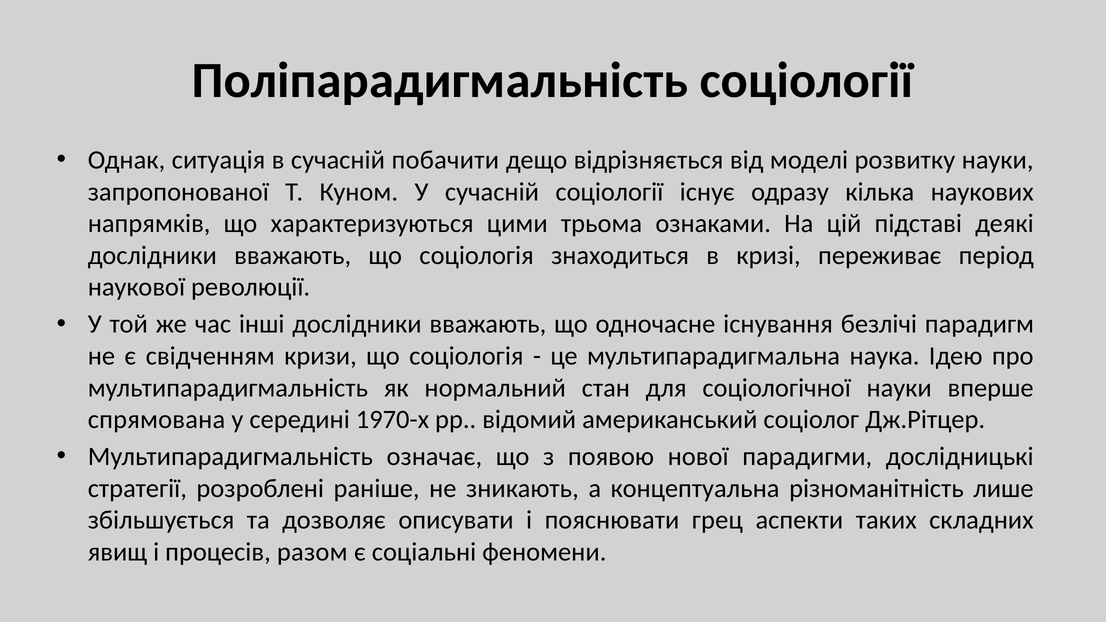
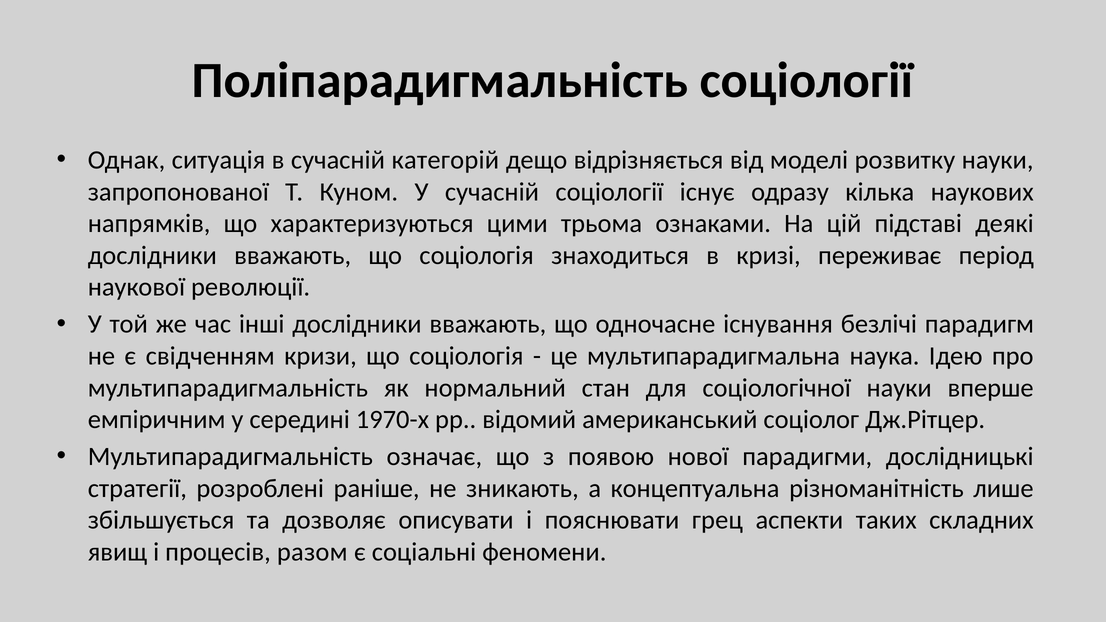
побачити: побачити -> категорій
спрямована: спрямована -> емпіричним
